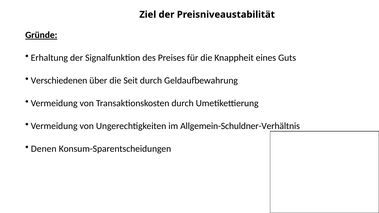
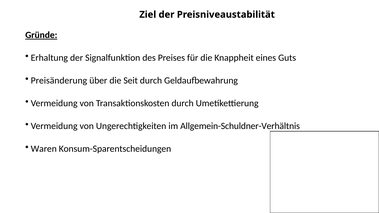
Verschiedenen: Verschiedenen -> Preisänderung
Denen: Denen -> Waren
